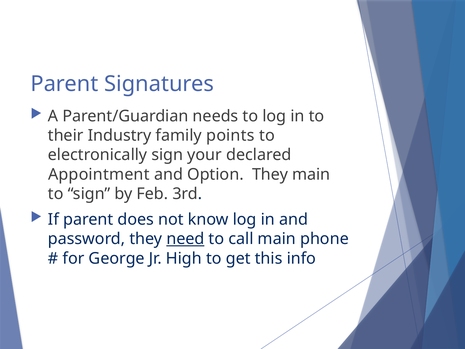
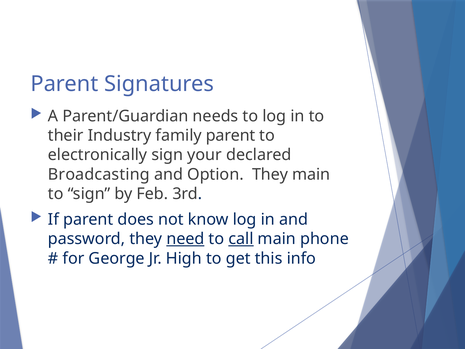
family points: points -> parent
Appointment: Appointment -> Broadcasting
call underline: none -> present
